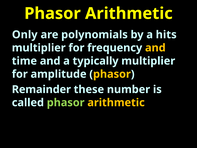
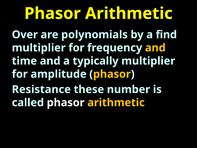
Only: Only -> Over
hits: hits -> find
Remainder: Remainder -> Resistance
phasor at (66, 102) colour: light green -> white
